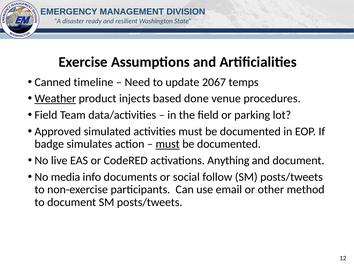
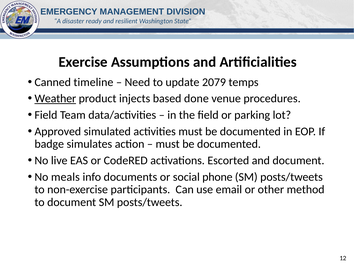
2067: 2067 -> 2079
must at (168, 144) underline: present -> none
Anything: Anything -> Escorted
media: media -> meals
follow: follow -> phone
